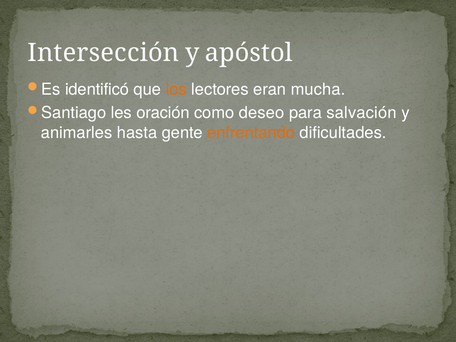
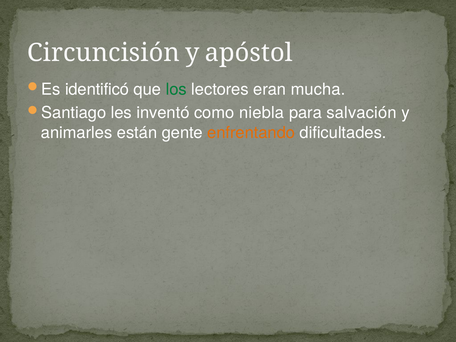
Intersección: Intersección -> Circuncisión
los colour: orange -> green
oración: oración -> inventó
deseo: deseo -> niebla
hasta: hasta -> están
